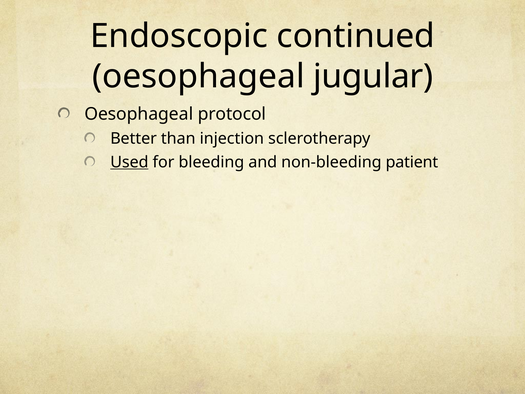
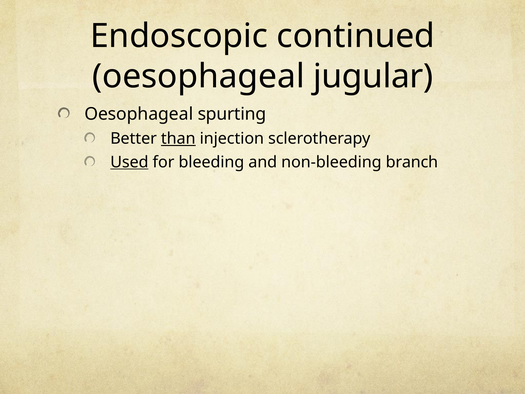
protocol: protocol -> spurting
than underline: none -> present
patient: patient -> branch
